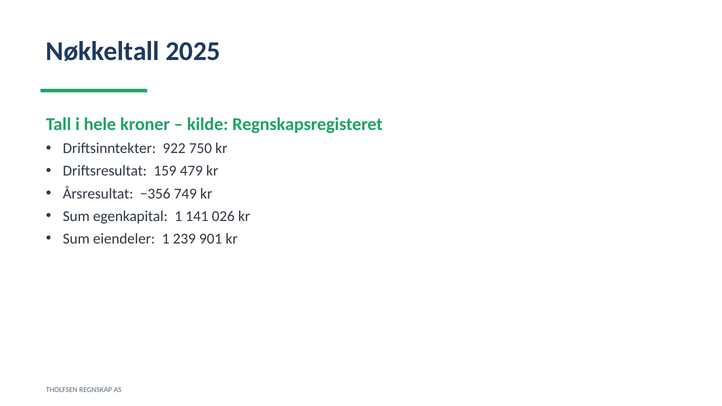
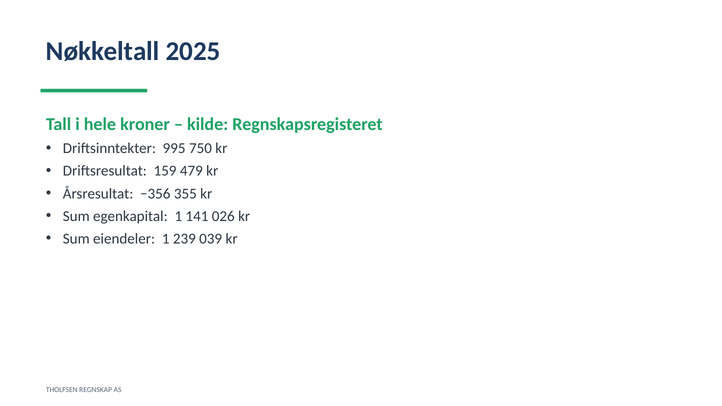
922: 922 -> 995
749: 749 -> 355
901: 901 -> 039
